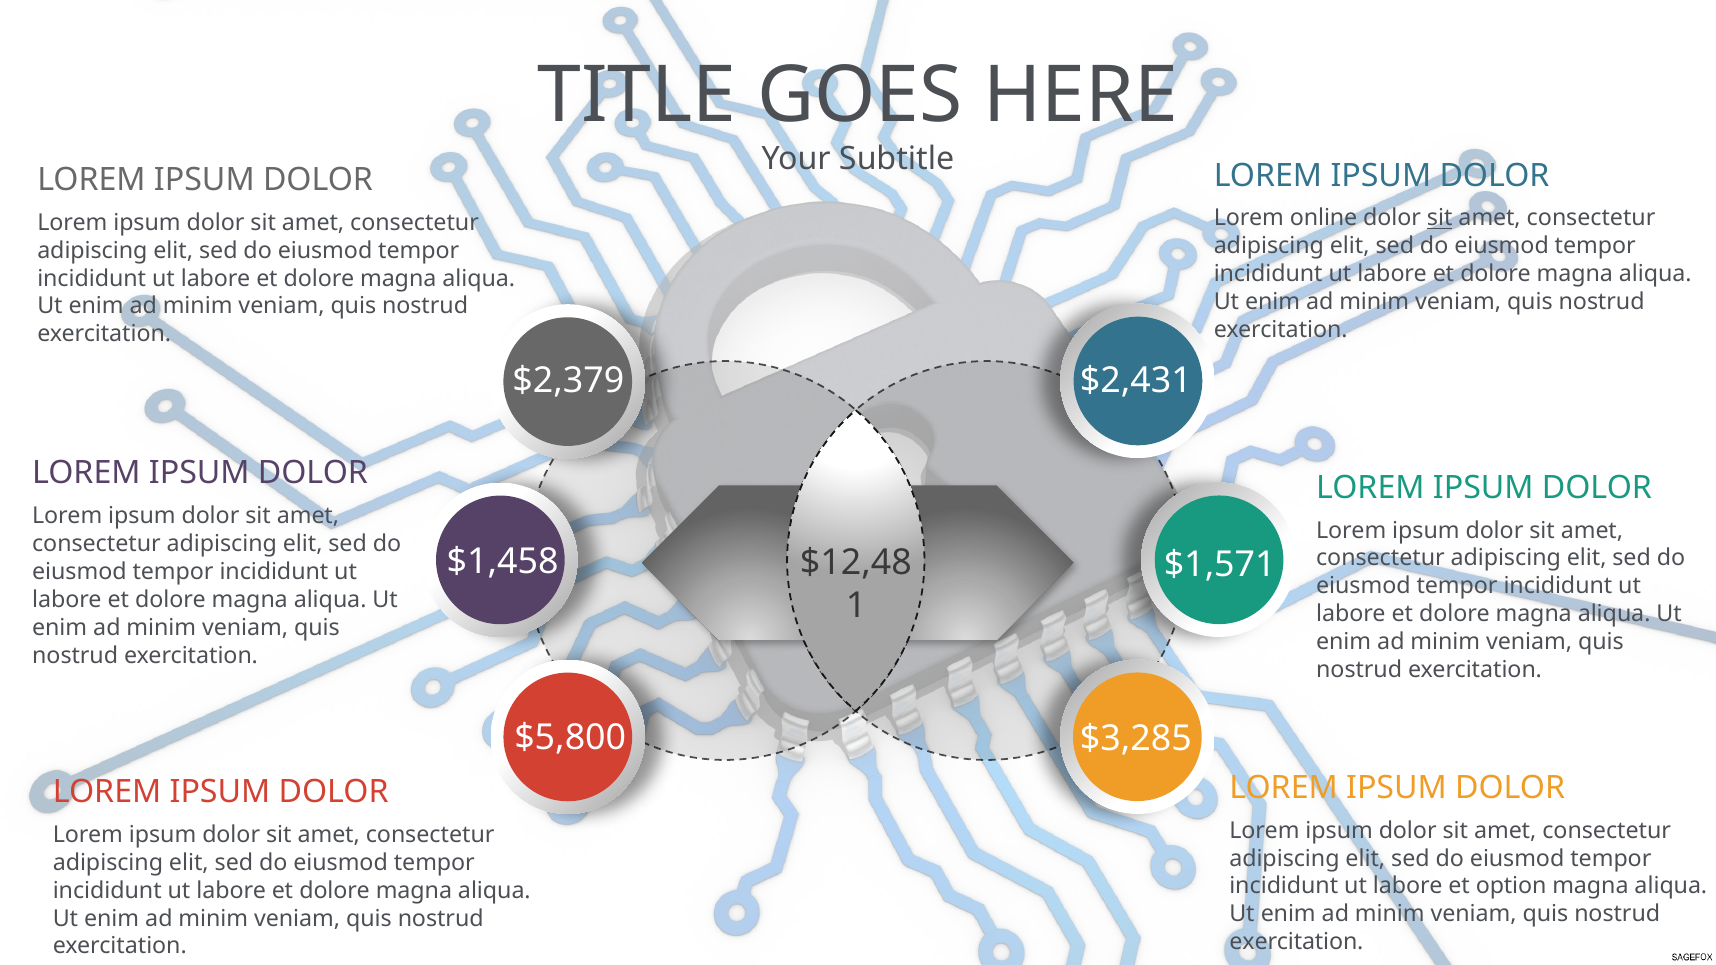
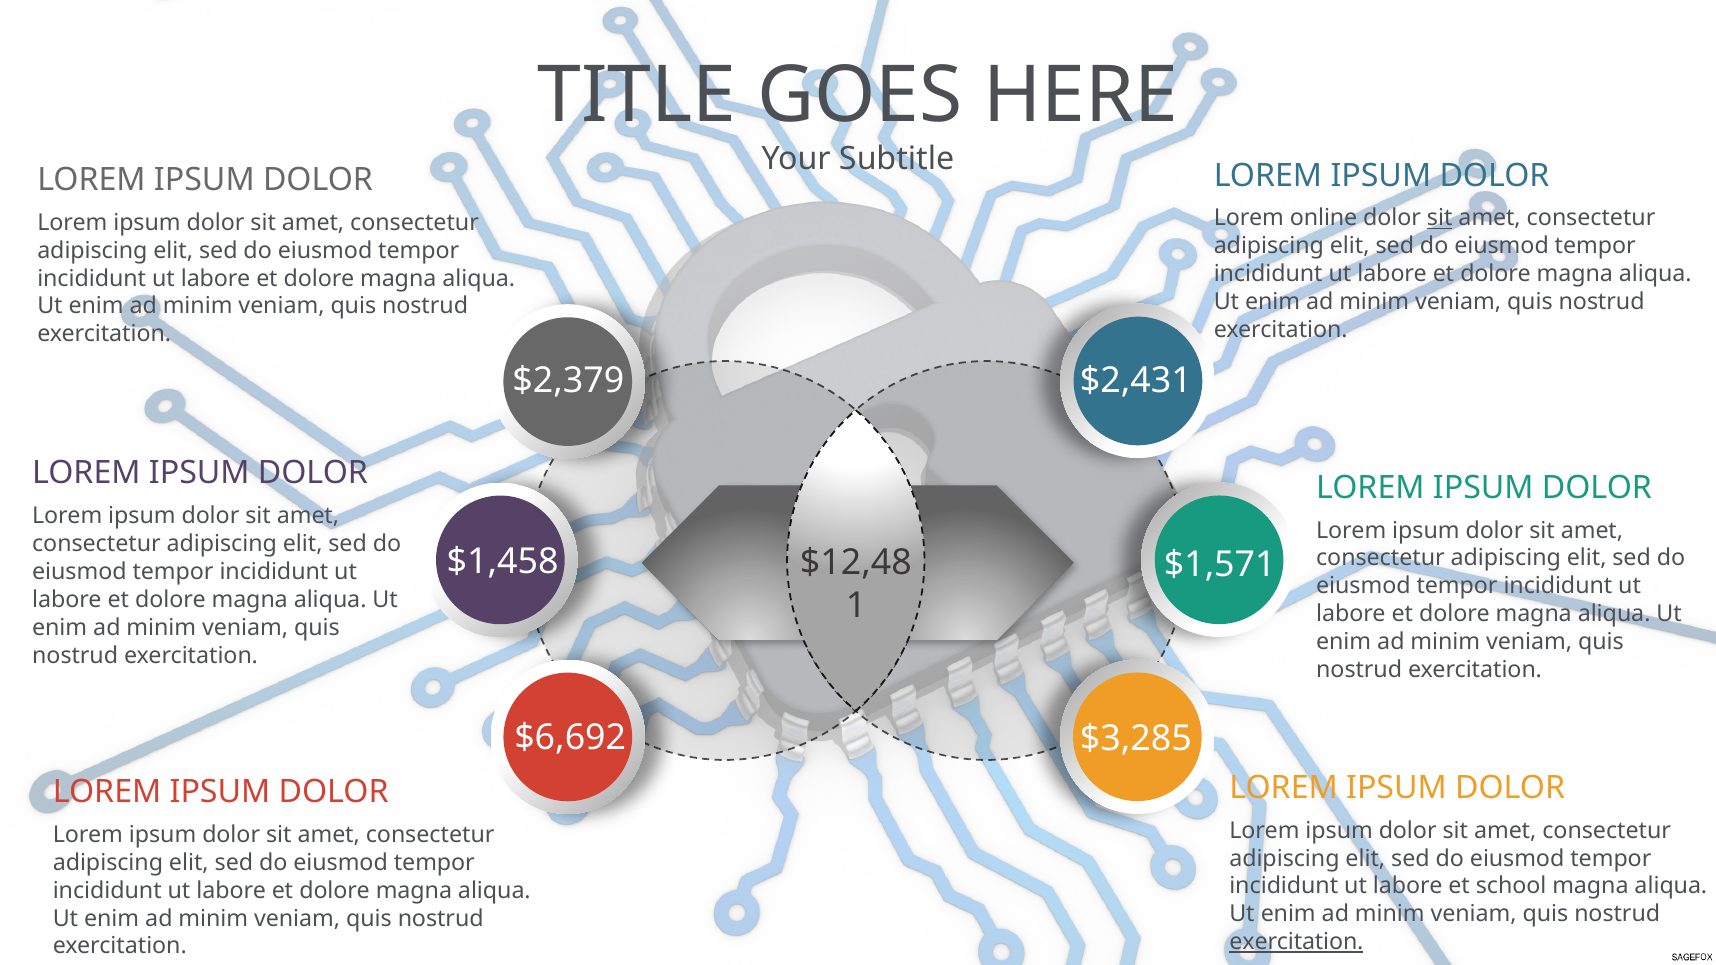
$5,800: $5,800 -> $6,692
option: option -> school
exercitation at (1296, 942) underline: none -> present
